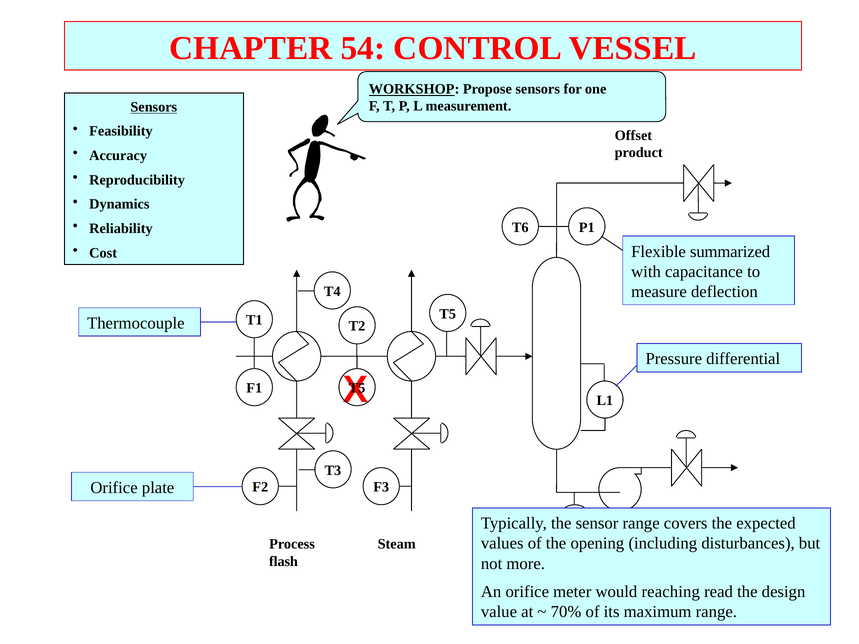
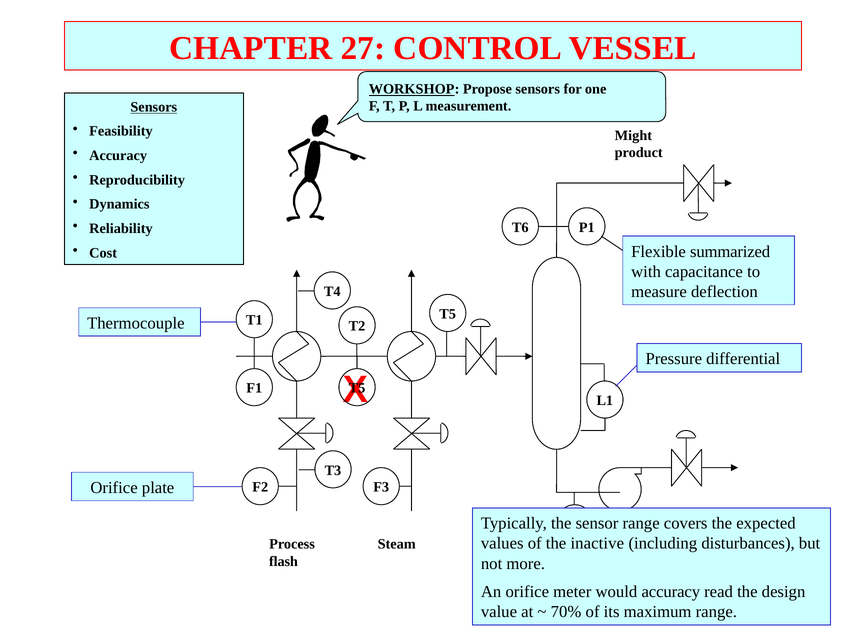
54: 54 -> 27
Offset: Offset -> Might
opening: opening -> inactive
would reaching: reaching -> accuracy
